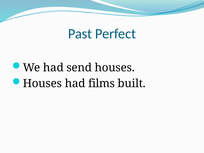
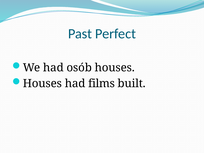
send: send -> osób
